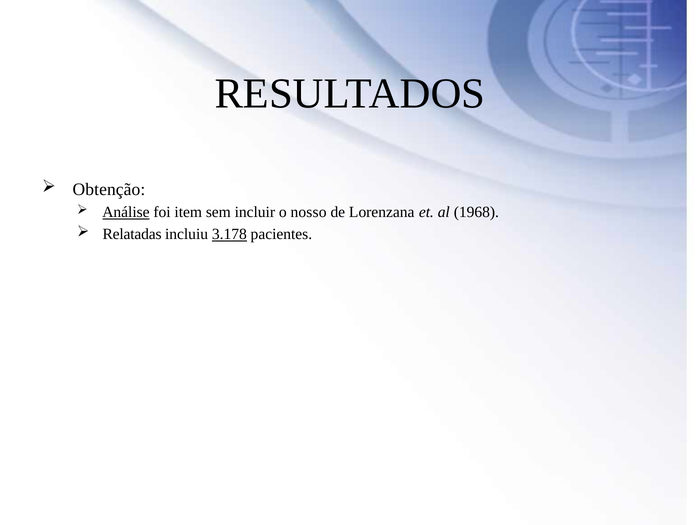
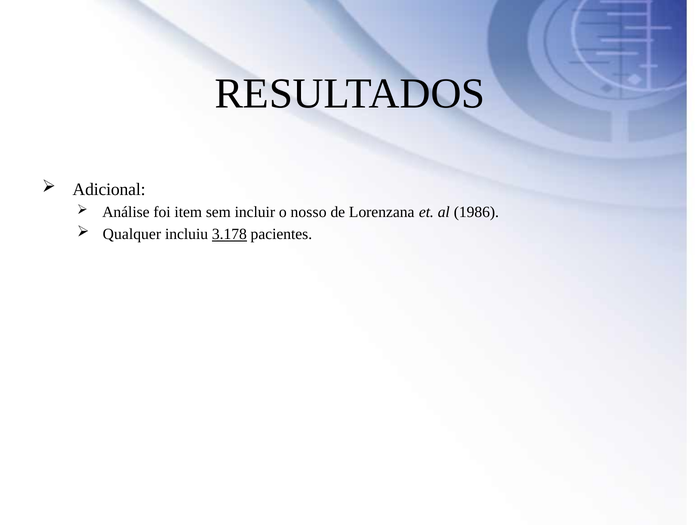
Obtenção: Obtenção -> Adicional
Análise underline: present -> none
1968: 1968 -> 1986
Relatadas: Relatadas -> Qualquer
